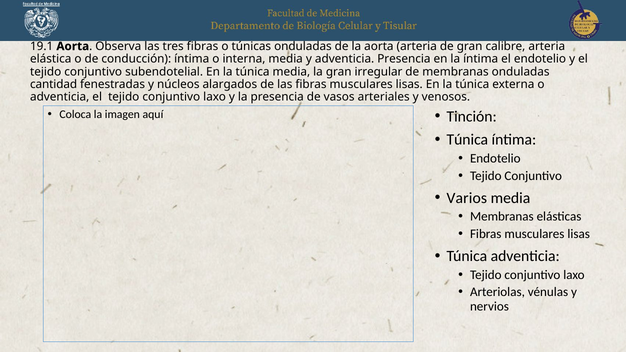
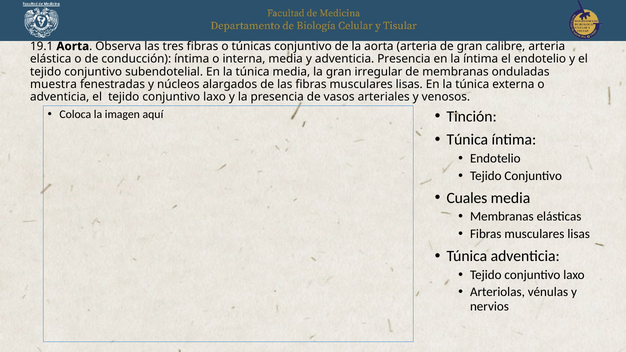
túnicas onduladas: onduladas -> conjuntivo
cantidad: cantidad -> muestra
Varios: Varios -> Cuales
